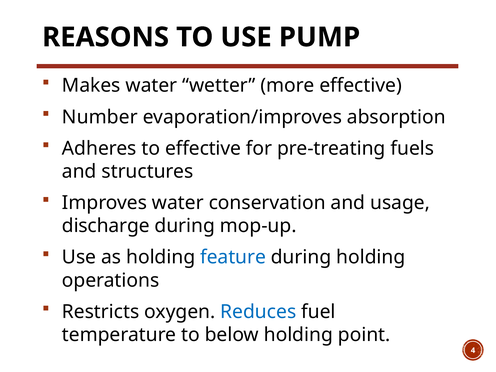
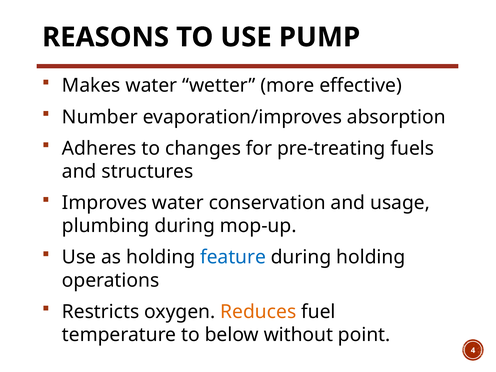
to effective: effective -> changes
discharge: discharge -> plumbing
Reduces colour: blue -> orange
below holding: holding -> without
